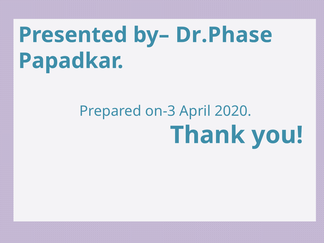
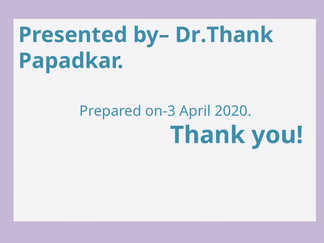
Dr.Phase: Dr.Phase -> Dr.Thank
